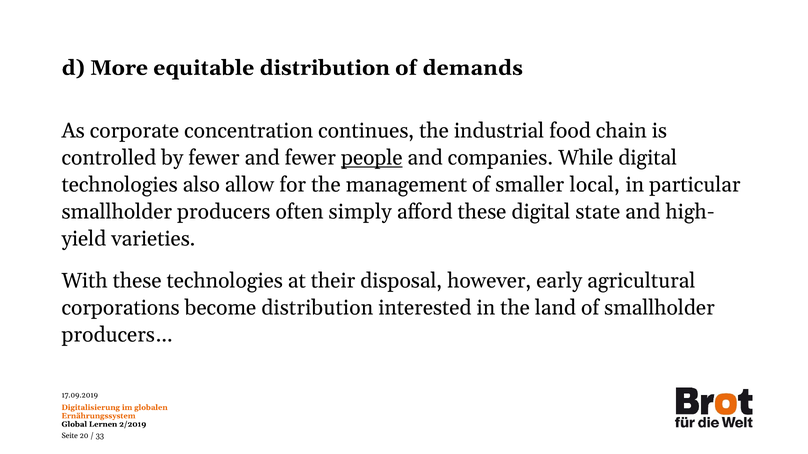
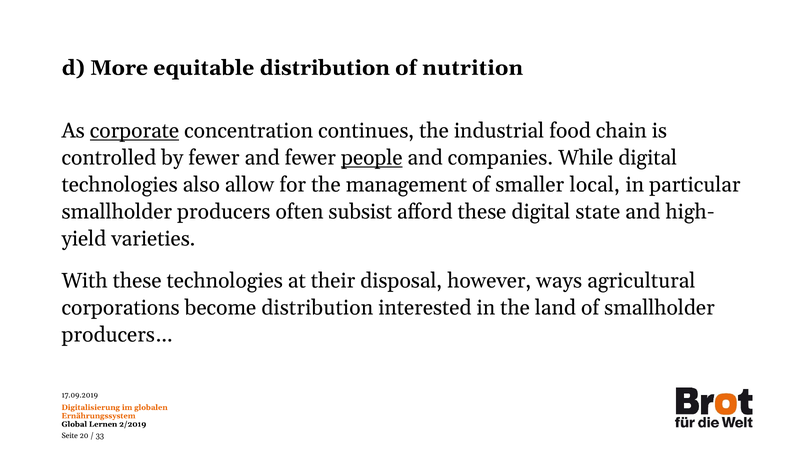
demands: demands -> nutrition
corporate underline: none -> present
simply: simply -> subsist
early: early -> ways
